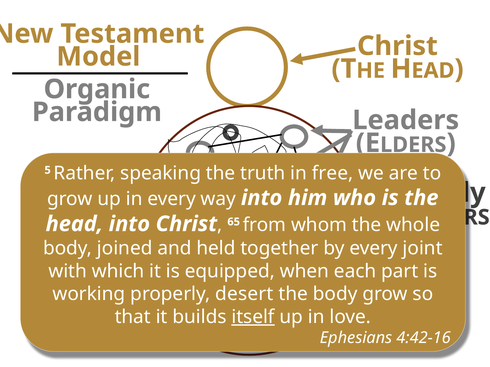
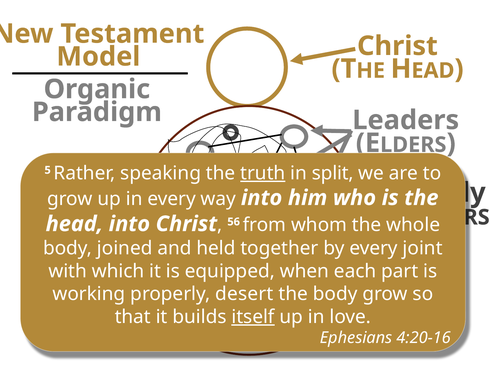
truth underline: none -> present
free: free -> split
65: 65 -> 56
4:42-16: 4:42-16 -> 4:20-16
